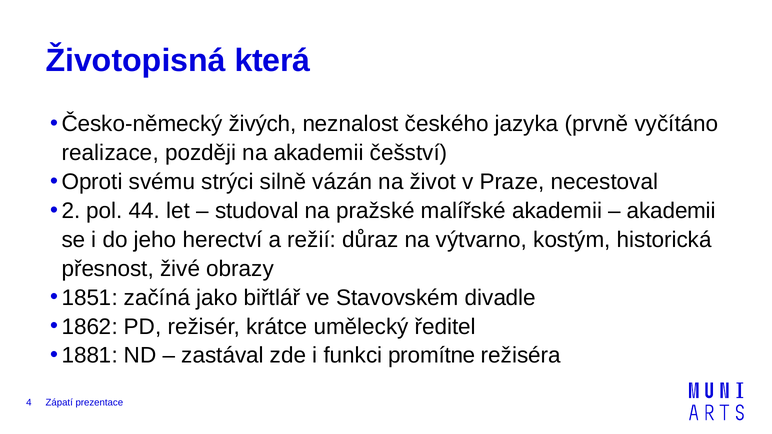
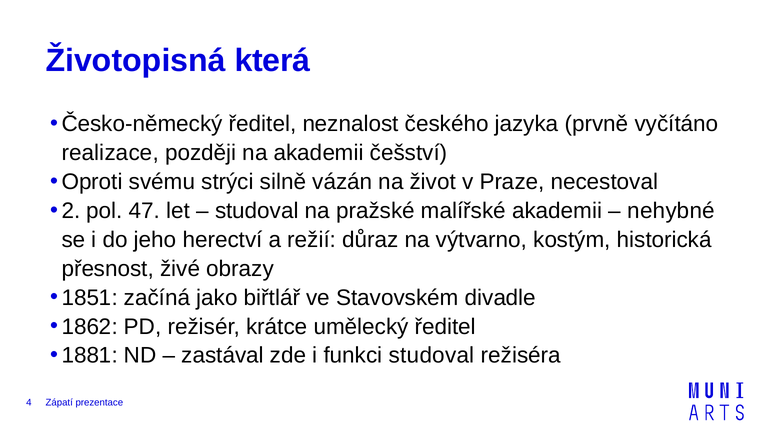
Česko-německý živých: živých -> ředitel
44: 44 -> 47
akademii at (671, 211): akademii -> nehybné
funkci promítne: promítne -> studoval
